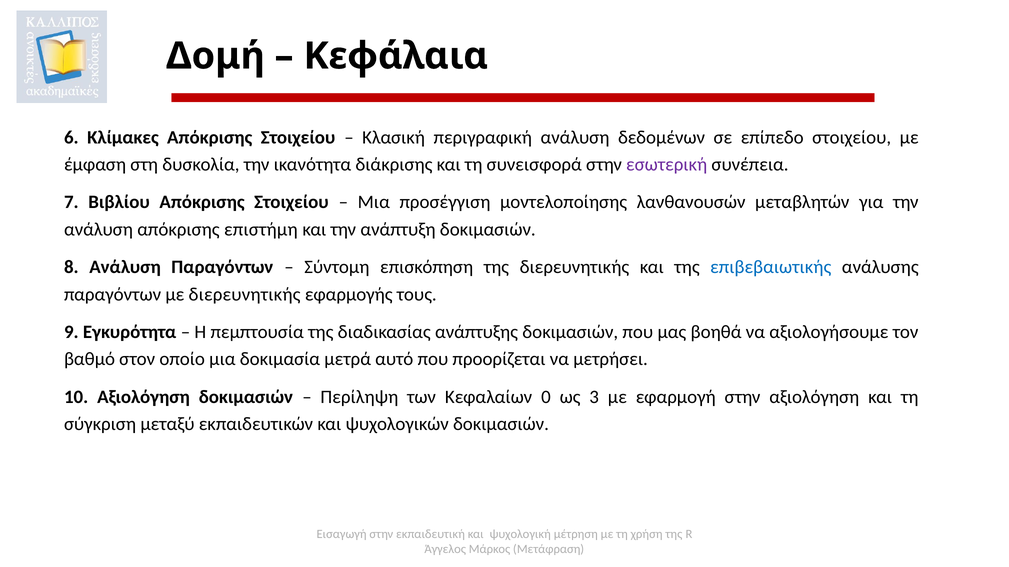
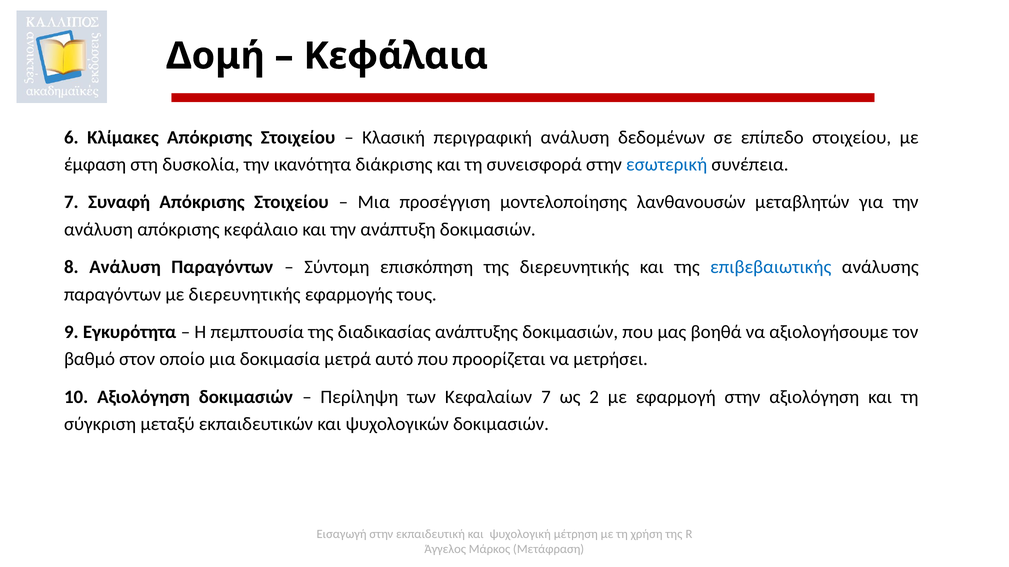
εσωτερική colour: purple -> blue
Βιβλίου: Βιβλίου -> Συναφή
επιστήμη: επιστήμη -> κεφάλαιο
Κεφαλαίων 0: 0 -> 7
3: 3 -> 2
